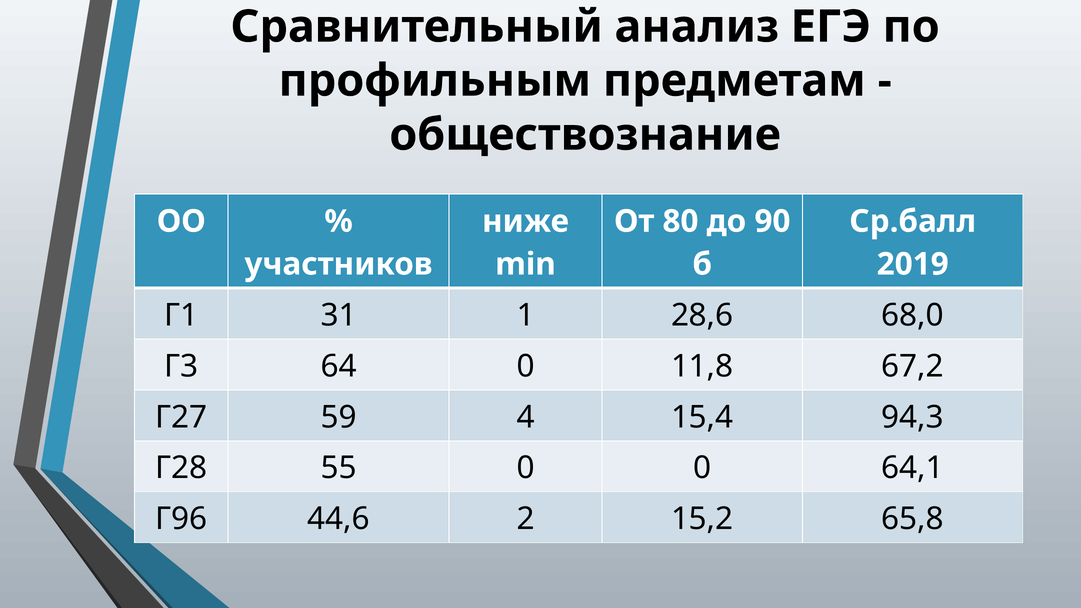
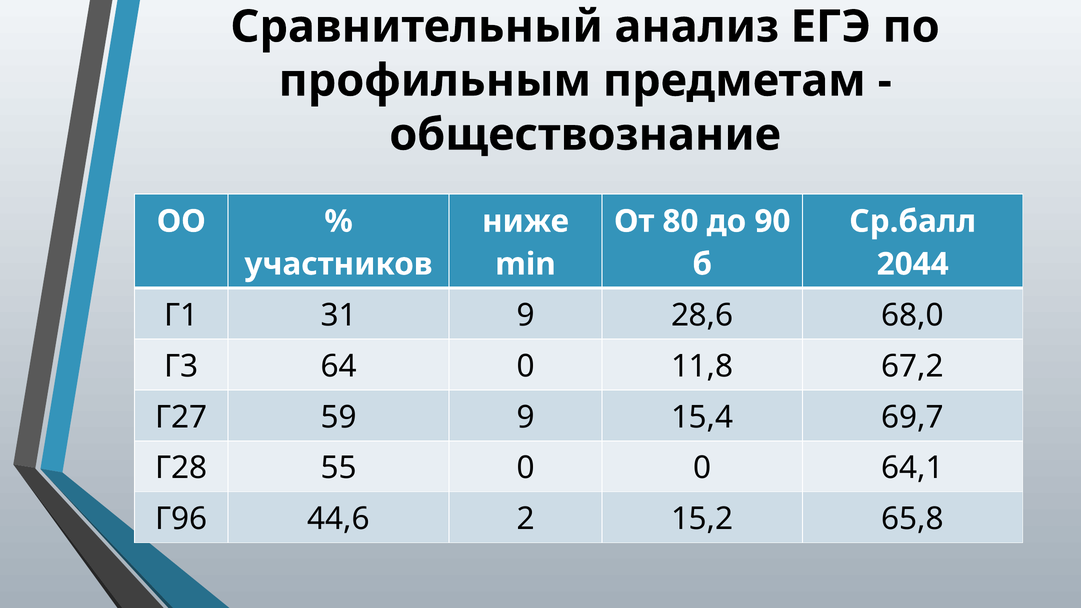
2019: 2019 -> 2044
31 1: 1 -> 9
59 4: 4 -> 9
94,3: 94,3 -> 69,7
